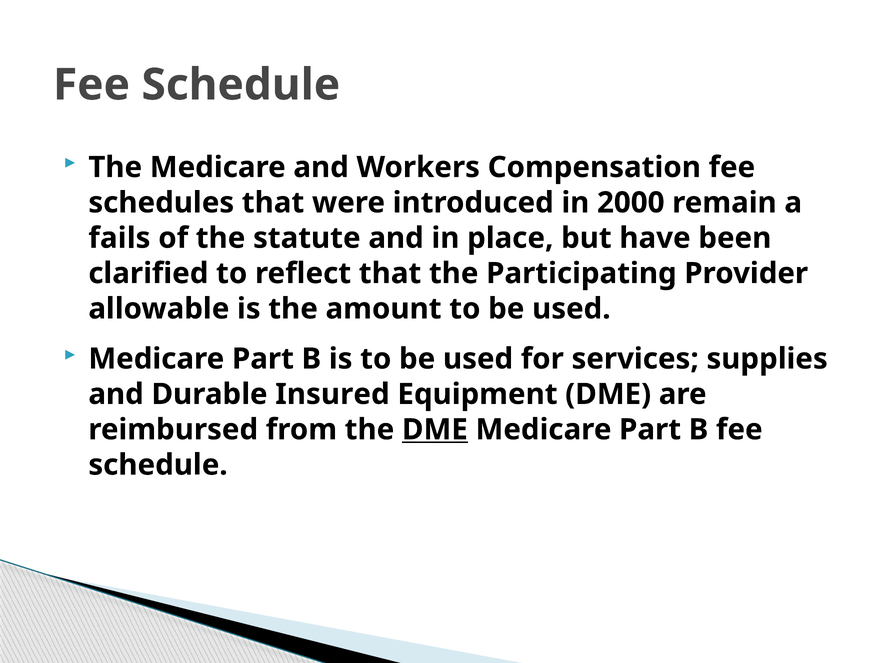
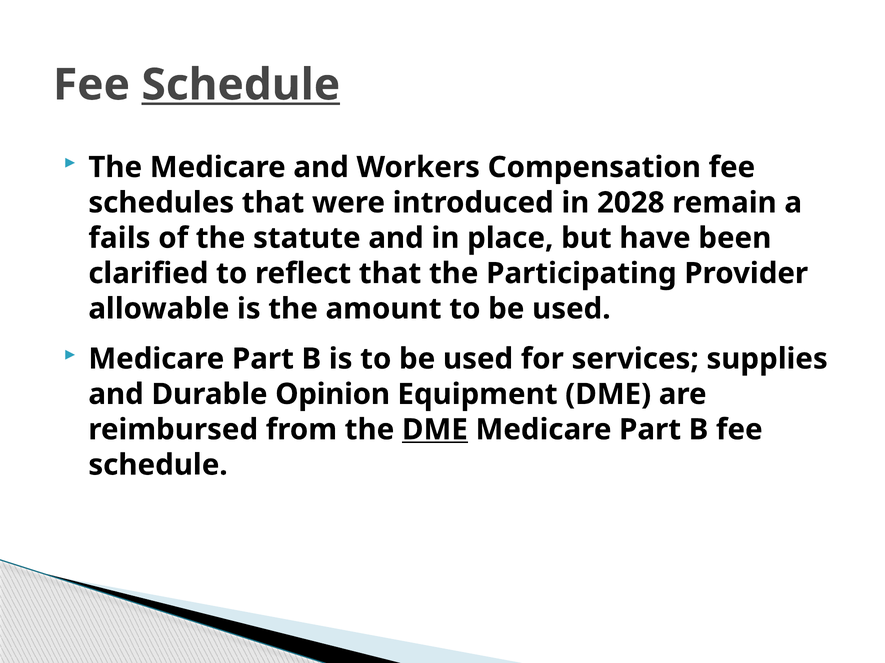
Schedule at (241, 85) underline: none -> present
2000: 2000 -> 2028
Insured: Insured -> Opinion
